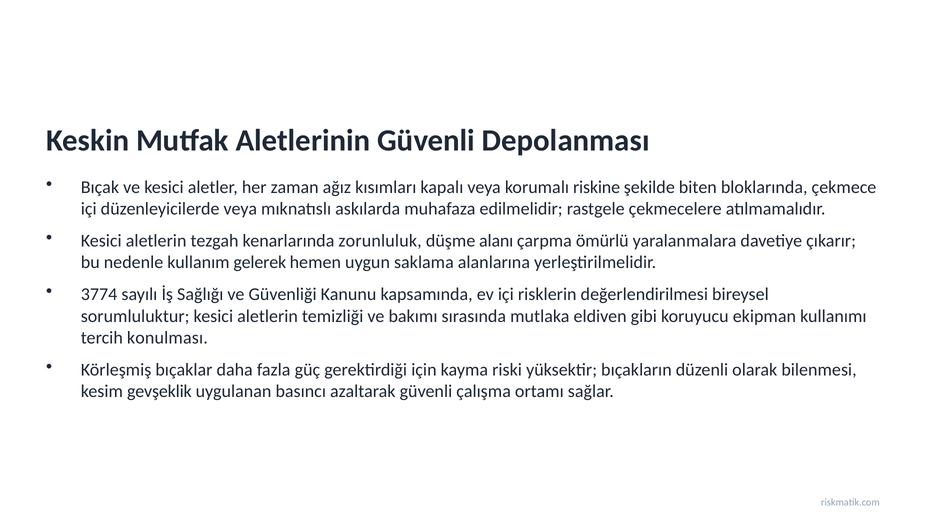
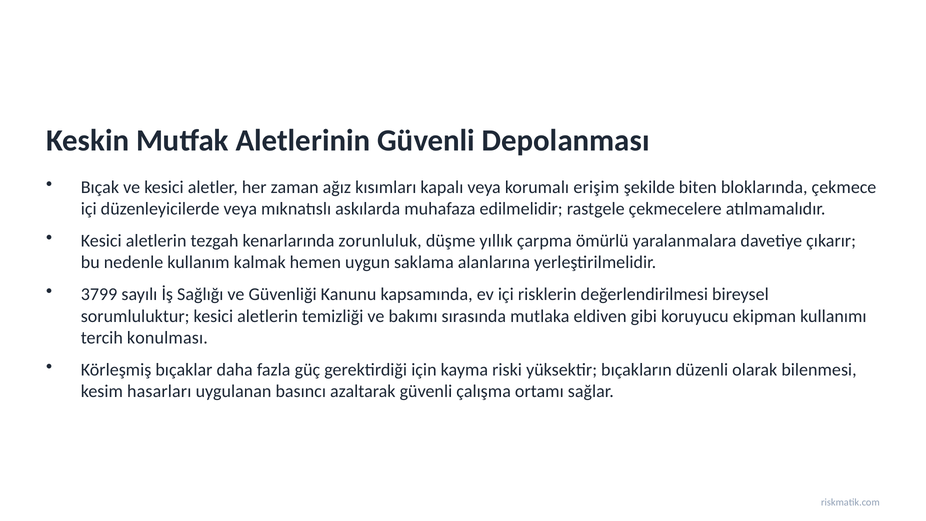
riskine: riskine -> erişim
alanı: alanı -> yıllık
gelerek: gelerek -> kalmak
3774: 3774 -> 3799
gevşeklik: gevşeklik -> hasarları
